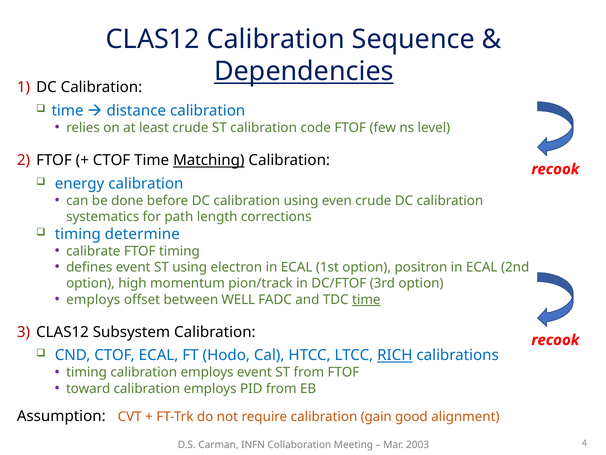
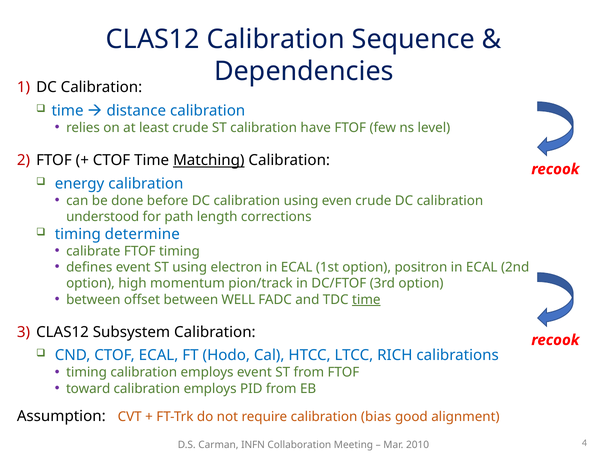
Dependencies underline: present -> none
code: code -> have
systematics: systematics -> understood
employs at (93, 299): employs -> between
RICH underline: present -> none
gain: gain -> bias
2003: 2003 -> 2010
